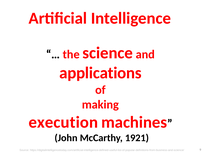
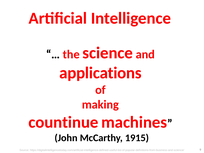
execution: execution -> countinue
1921: 1921 -> 1915
